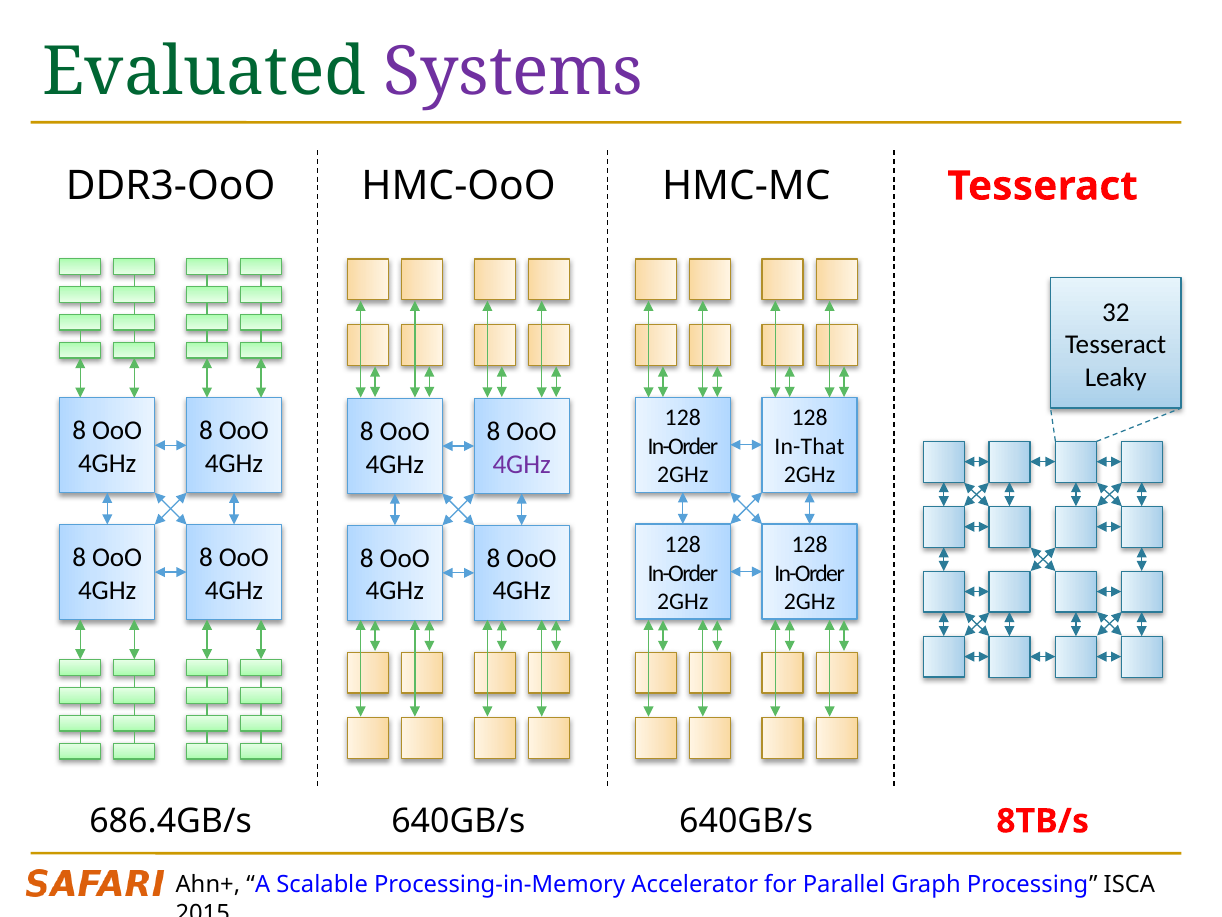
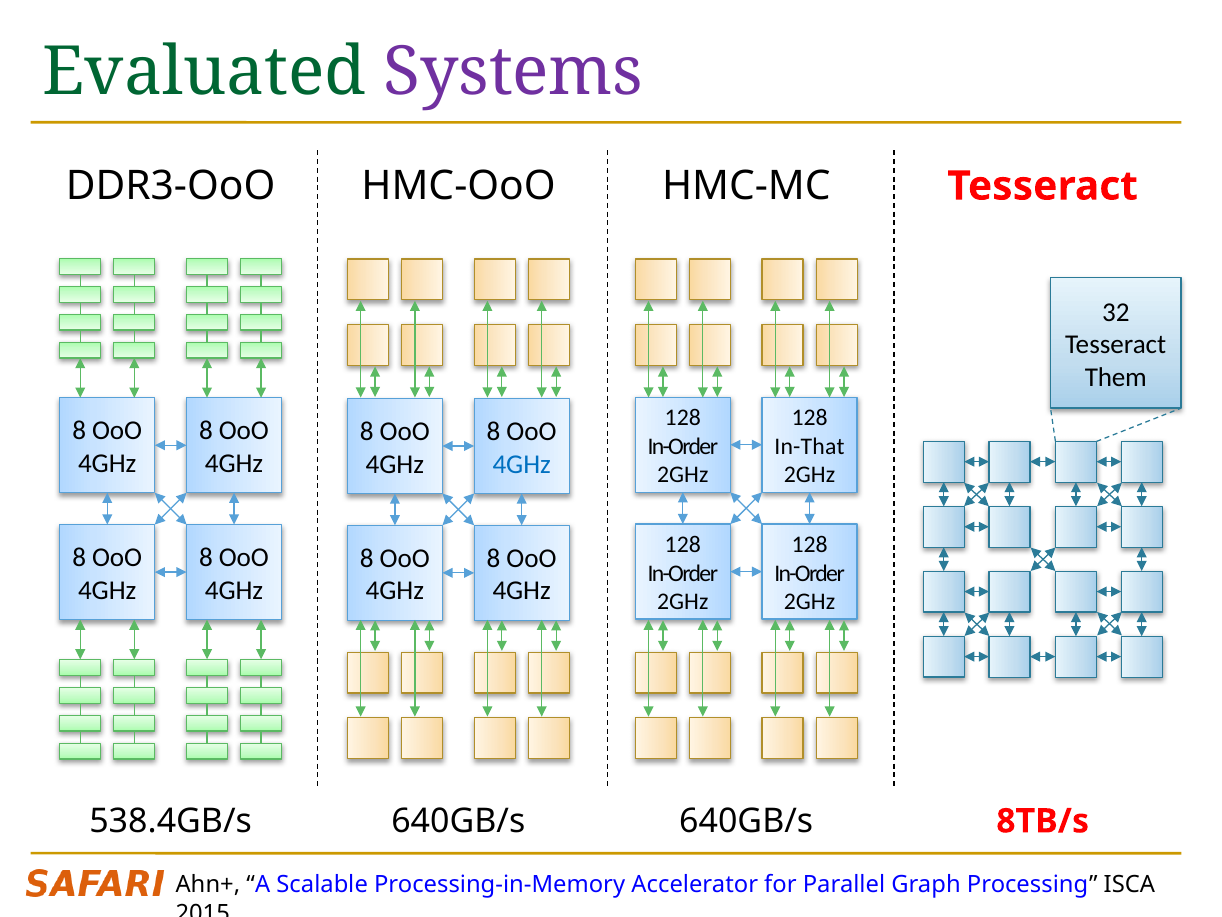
Leaky: Leaky -> Them
4GHz at (522, 464) colour: purple -> blue
686.4GB/s: 686.4GB/s -> 538.4GB/s
